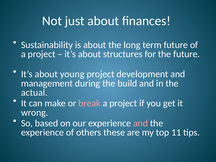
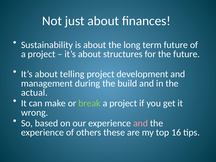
young: young -> telling
break colour: pink -> light green
11: 11 -> 16
